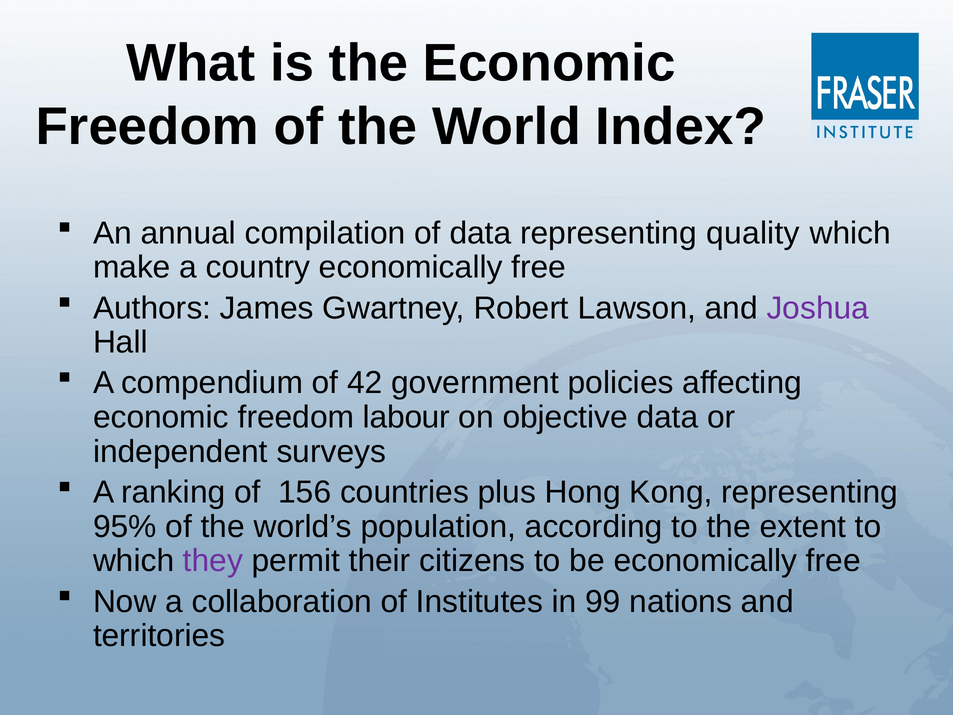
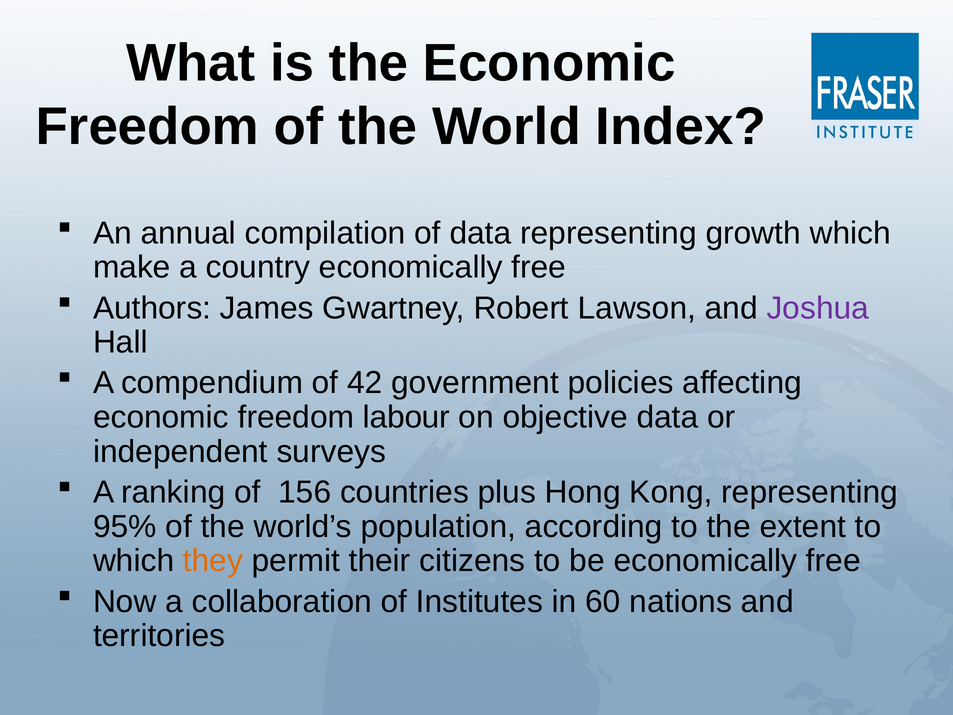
quality: quality -> growth
they colour: purple -> orange
99: 99 -> 60
